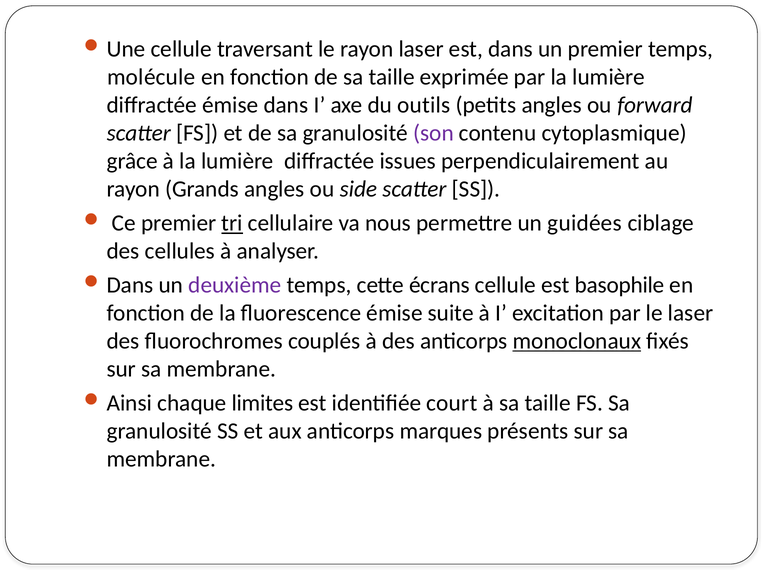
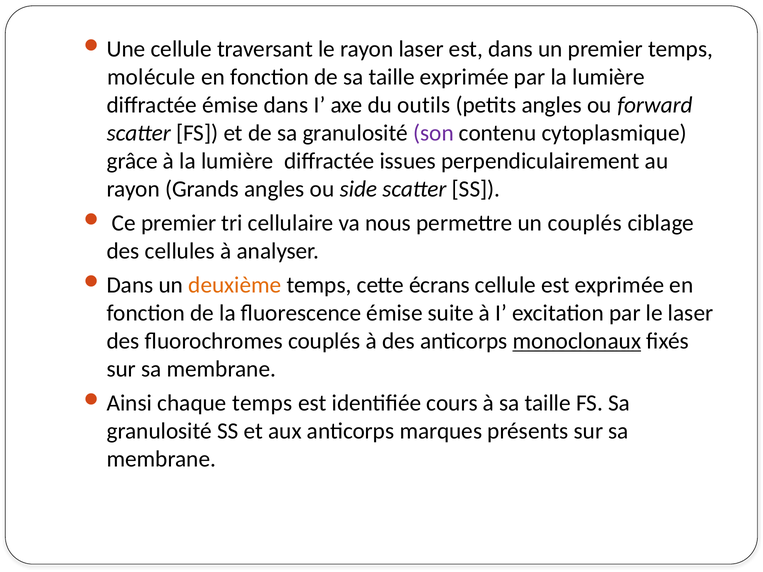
tri underline: present -> none
un guidées: guidées -> couplés
deuxième colour: purple -> orange
est basophile: basophile -> exprimée
chaque limites: limites -> temps
court: court -> cours
